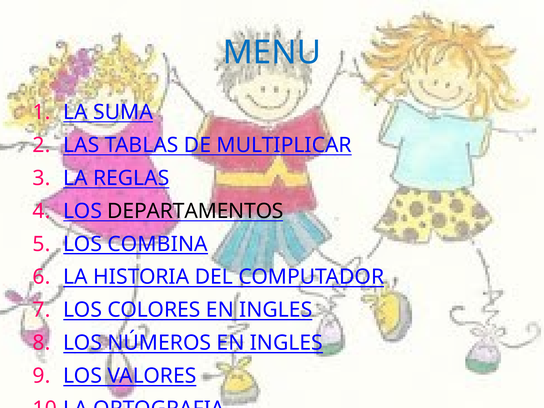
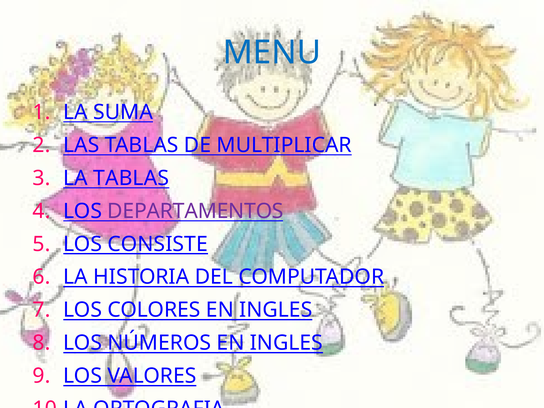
LA REGLAS: REGLAS -> TABLAS
DEPARTAMENTOS colour: black -> purple
COMBINA: COMBINA -> CONSISTE
